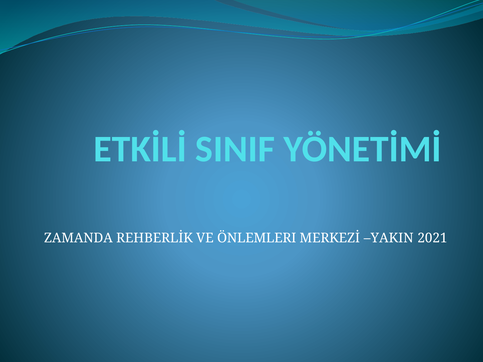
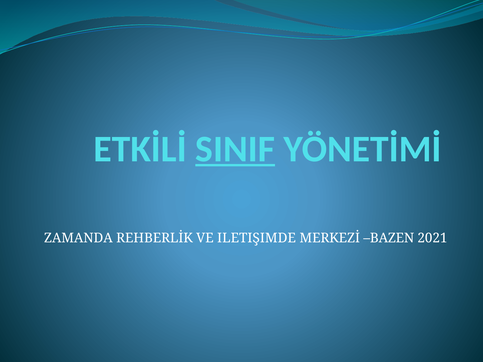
SINIF underline: none -> present
ÖNLEMLERI: ÖNLEMLERI -> ILETIŞIMDE
YAKIN: YAKIN -> BAZEN
